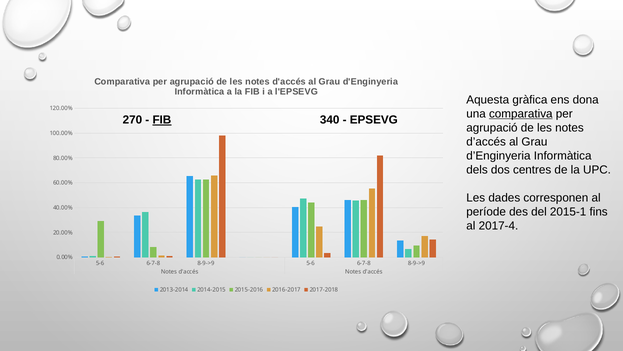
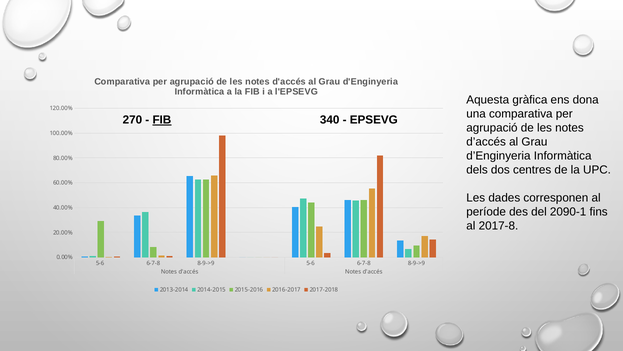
comparativa at (521, 114) underline: present -> none
2015-1: 2015-1 -> 2090-1
2017-4: 2017-4 -> 2017-8
